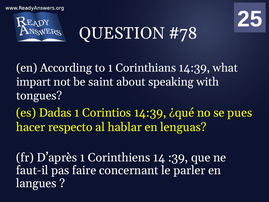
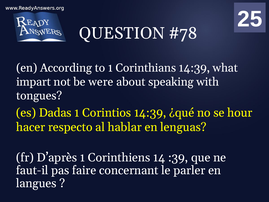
saint: saint -> were
pues: pues -> hour
